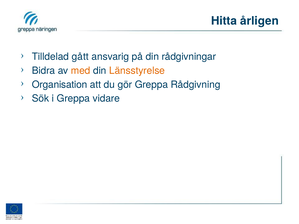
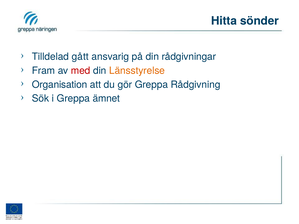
årligen: årligen -> sönder
Bidra: Bidra -> Fram
med colour: orange -> red
vidare: vidare -> ämnet
